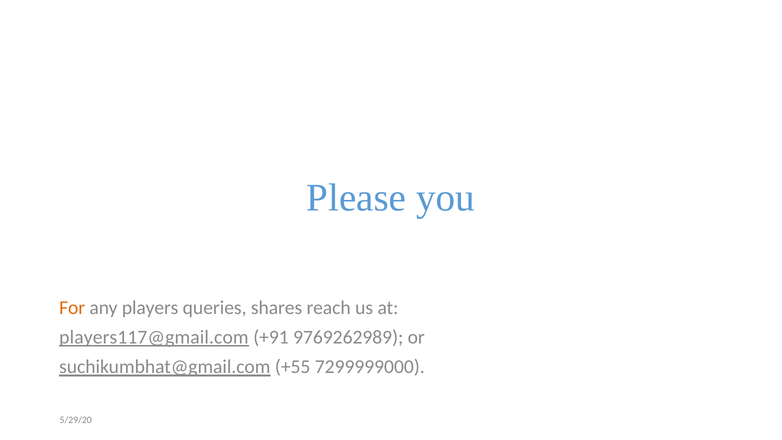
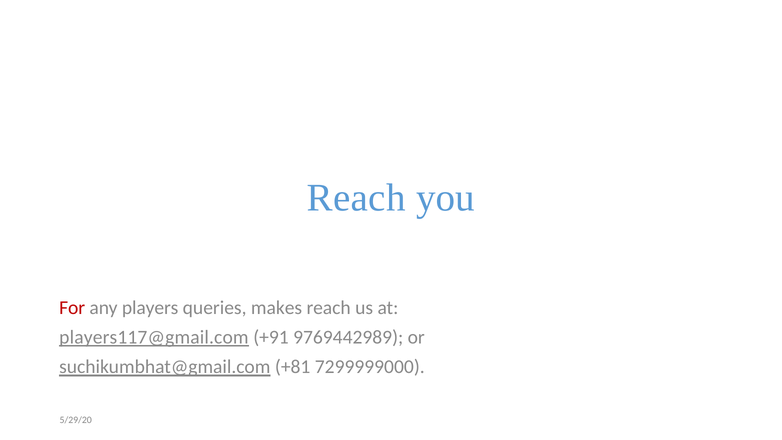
Please at (356, 198): Please -> Reach
For colour: orange -> red
shares: shares -> makes
9769262989: 9769262989 -> 9769442989
+55: +55 -> +81
